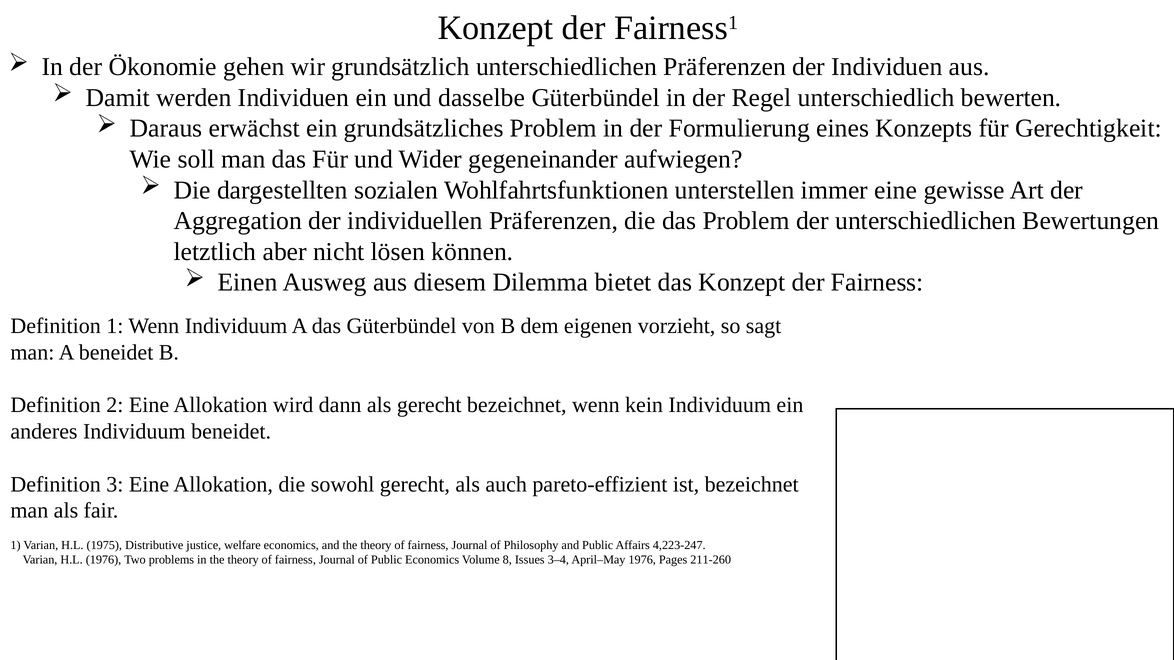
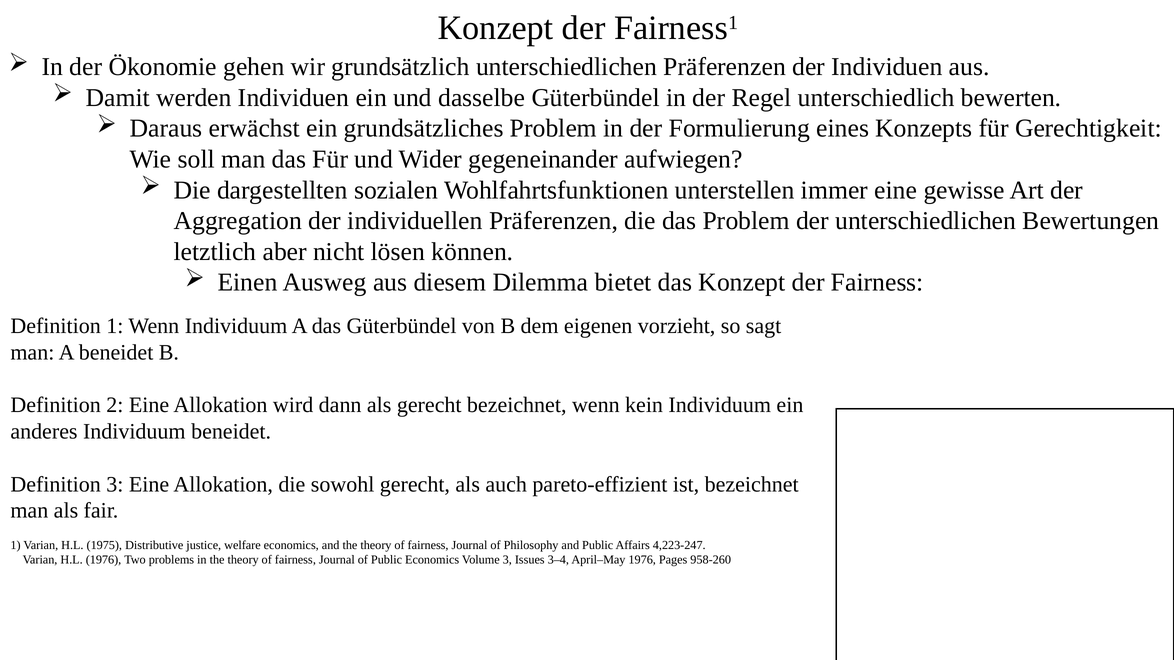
Volume 8: 8 -> 3
211-260: 211-260 -> 958-260
